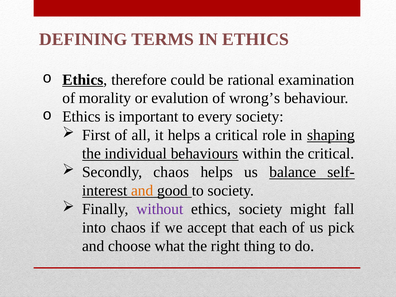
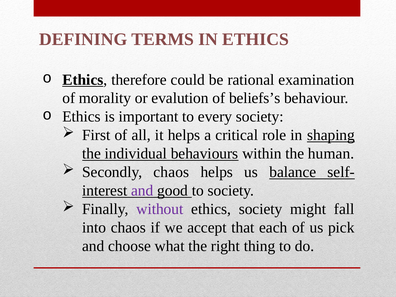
wrong’s: wrong’s -> beliefs’s
the critical: critical -> human
and at (142, 191) colour: orange -> purple
